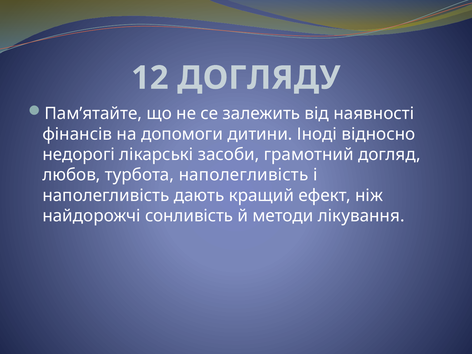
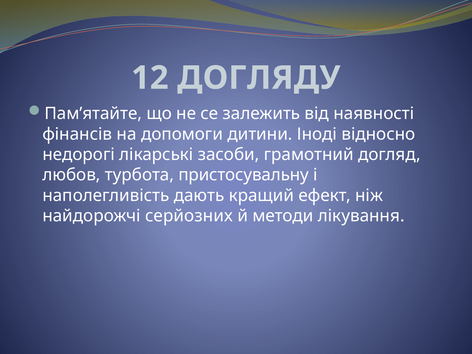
турбота наполегливість: наполегливість -> пристосувальну
сонливість: сонливість -> серйозних
